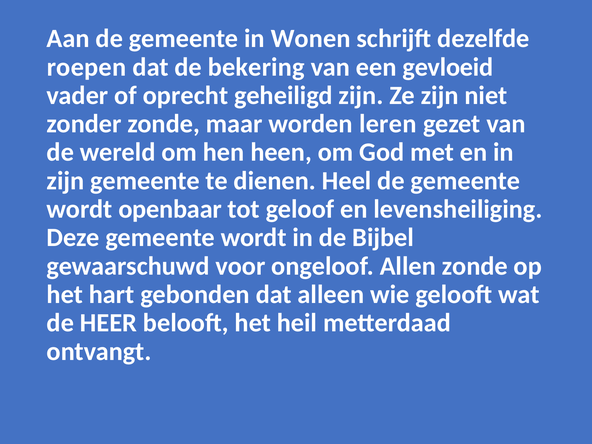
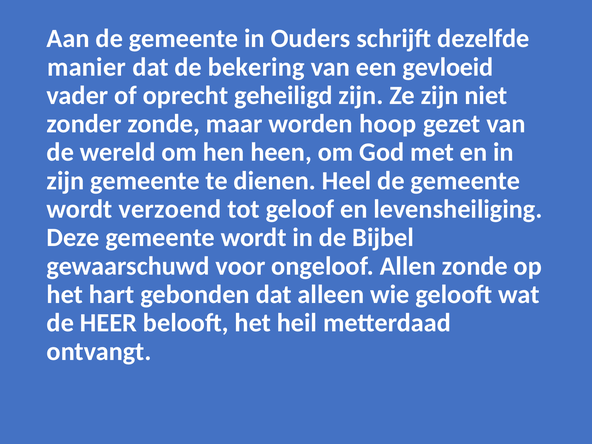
Wonen: Wonen -> Ouders
roepen: roepen -> manier
leren: leren -> hoop
openbaar: openbaar -> verzoend
